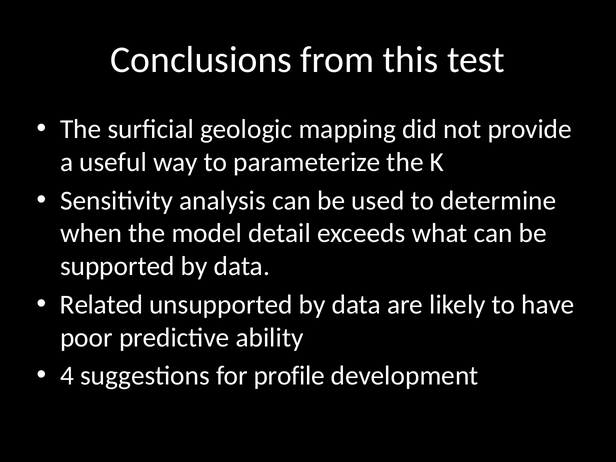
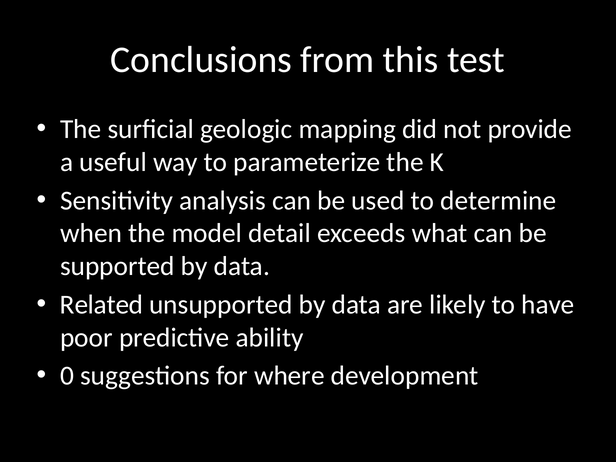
4: 4 -> 0
profile: profile -> where
